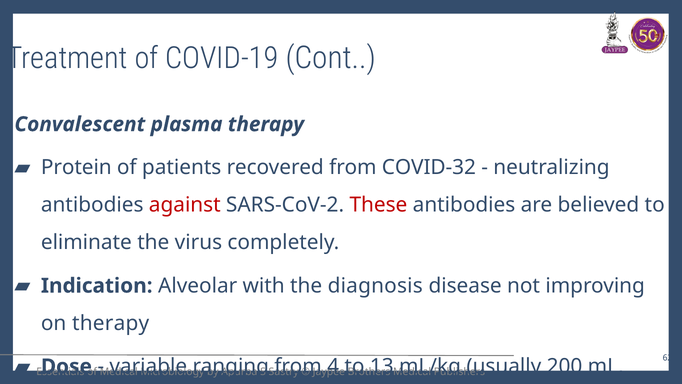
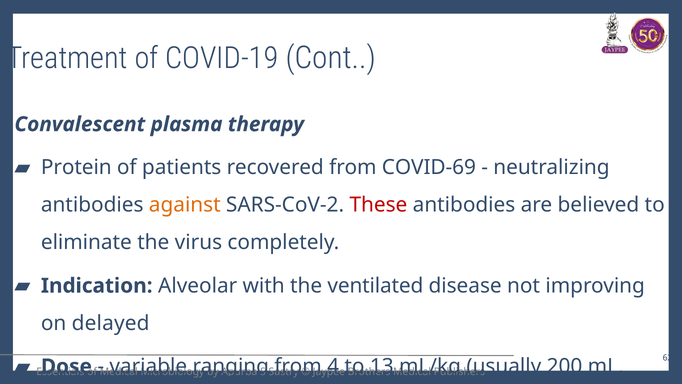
COVID-32: COVID-32 -> COVID-69
against colour: red -> orange
diagnosis: diagnosis -> ventilated
on therapy: therapy -> delayed
